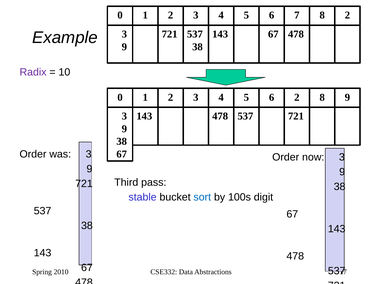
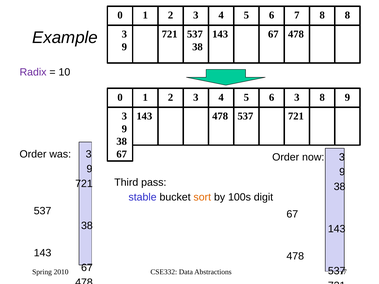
8 2: 2 -> 8
6 2: 2 -> 3
sort colour: blue -> orange
